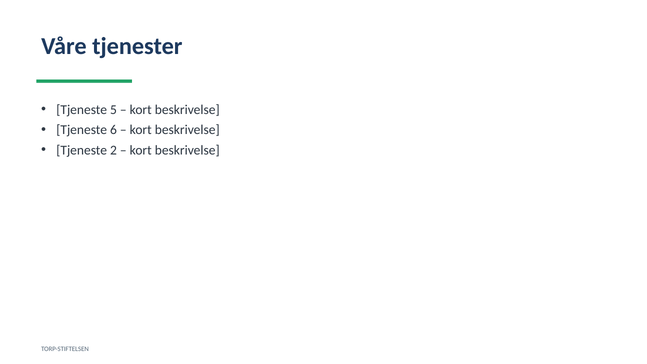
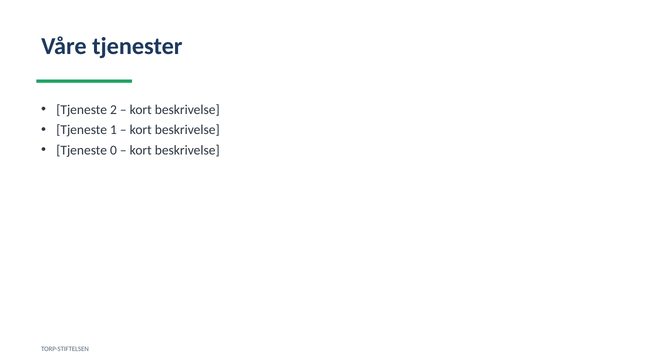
5: 5 -> 2
6: 6 -> 1
2: 2 -> 0
